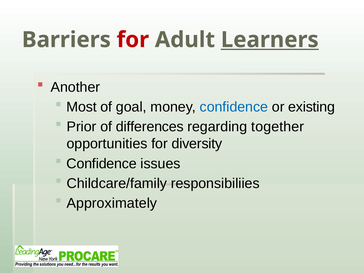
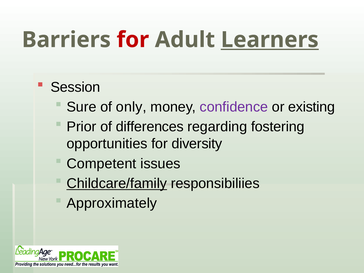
Another: Another -> Session
Most: Most -> Sure
goal: goal -> only
confidence at (234, 107) colour: blue -> purple
together: together -> fostering
Confidence at (102, 164): Confidence -> Competent
Childcare/family underline: none -> present
